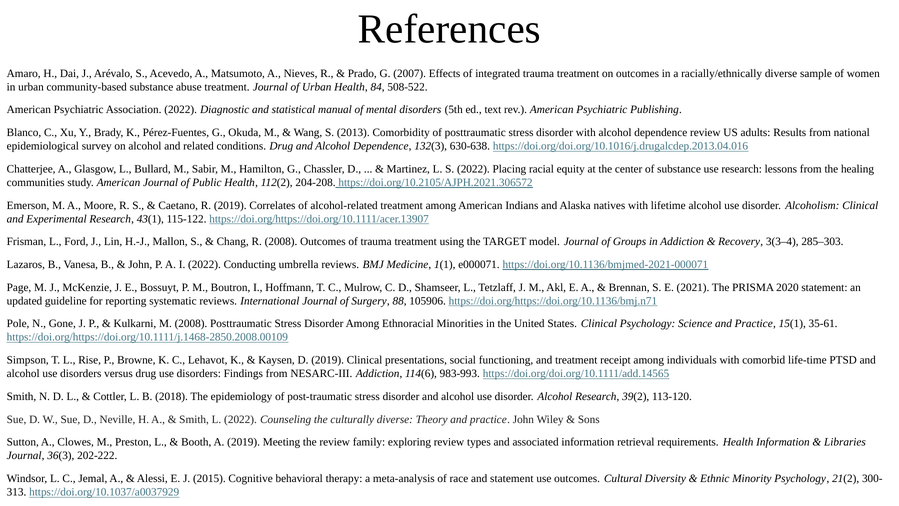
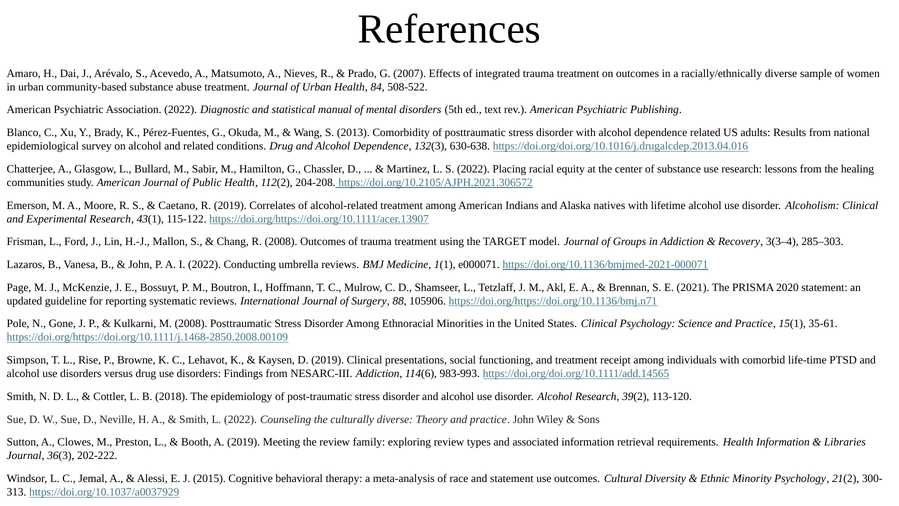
dependence review: review -> related
